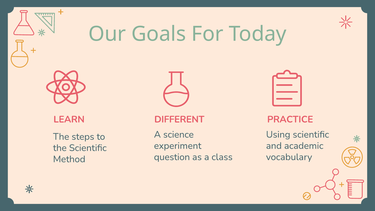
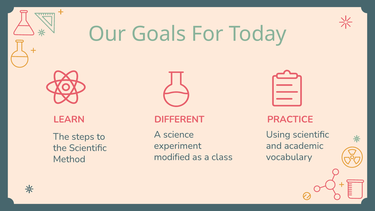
question: question -> modified
